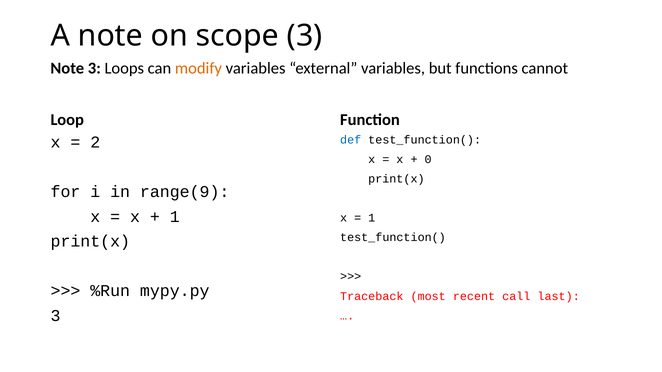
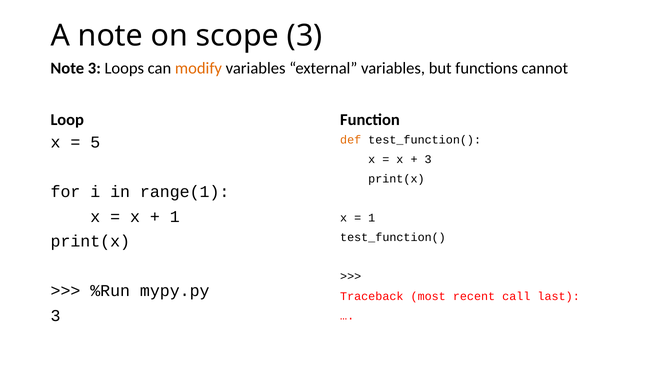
def colour: blue -> orange
2: 2 -> 5
0 at (428, 160): 0 -> 3
range(9: range(9 -> range(1
